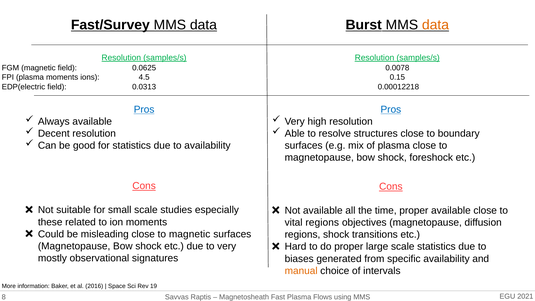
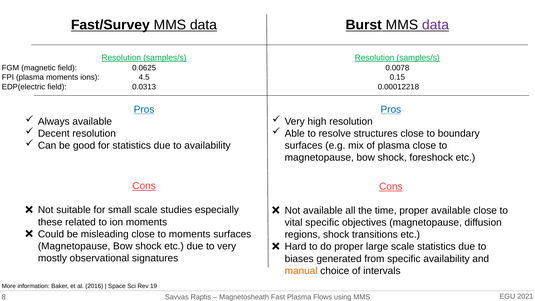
data at (435, 25) colour: orange -> purple
vital regions: regions -> specific
to magnetic: magnetic -> moments
